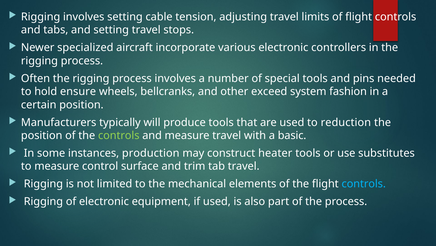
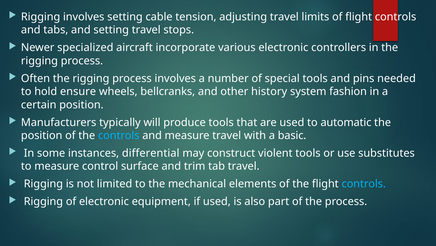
exceed: exceed -> history
reduction: reduction -> automatic
controls at (119, 135) colour: light green -> light blue
production: production -> differential
heater: heater -> violent
